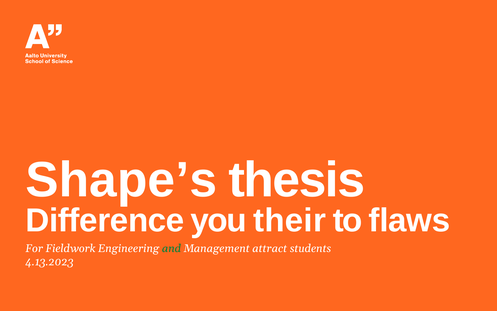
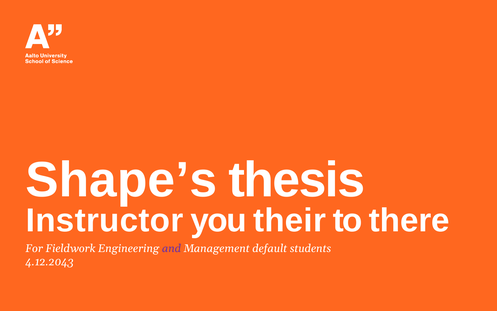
Difference: Difference -> Instructor
flaws: flaws -> there
and colour: green -> purple
attract: attract -> default
4.13.2023: 4.13.2023 -> 4.12.2043
